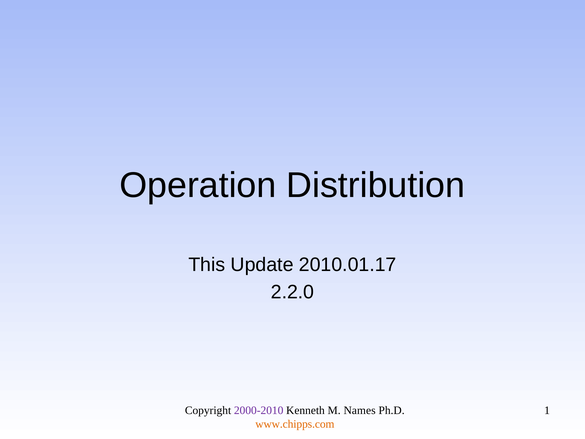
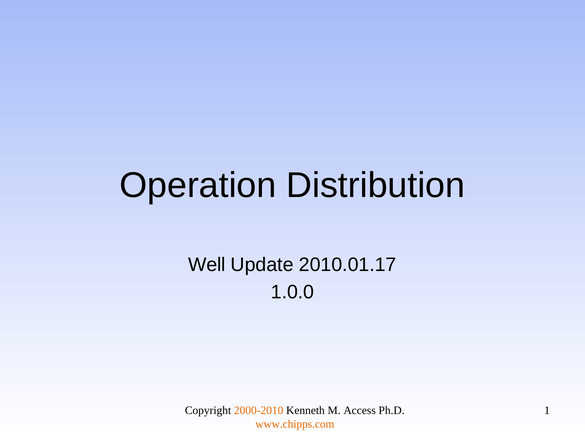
This: This -> Well
2.2.0: 2.2.0 -> 1.0.0
2000-2010 colour: purple -> orange
Names: Names -> Access
